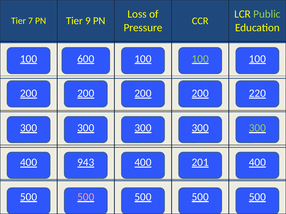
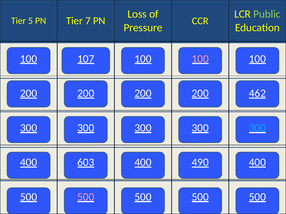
7: 7 -> 5
9: 9 -> 7
600: 600 -> 107
100 at (200, 59) colour: light green -> pink
220: 220 -> 462
300 at (257, 128) colour: light green -> light blue
943: 943 -> 603
201: 201 -> 490
